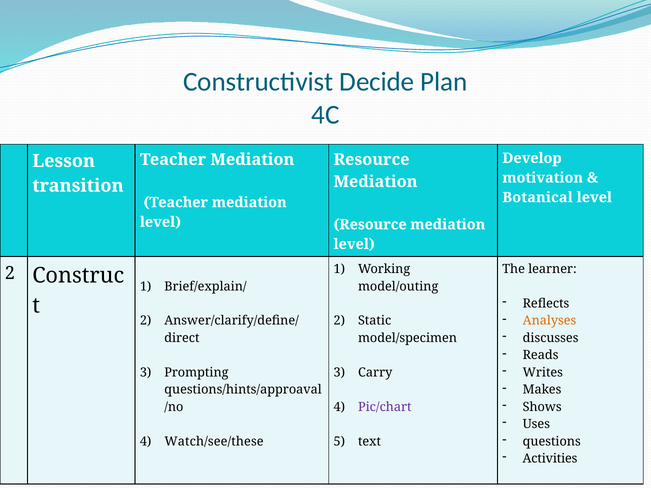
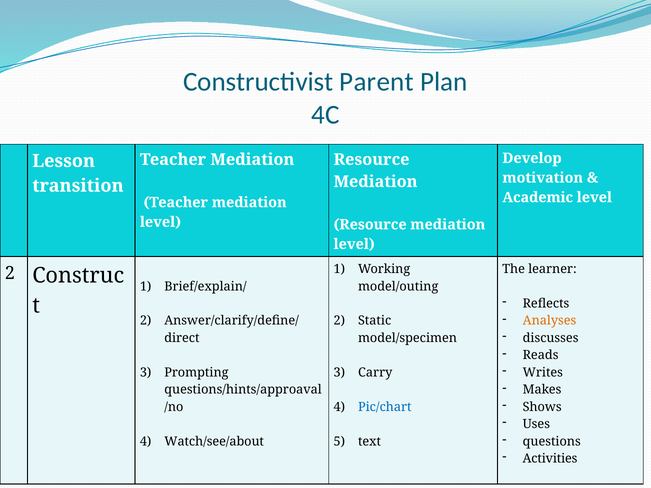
Decide: Decide -> Parent
Botanical: Botanical -> Academic
Pic/chart colour: purple -> blue
Watch/see/these: Watch/see/these -> Watch/see/about
